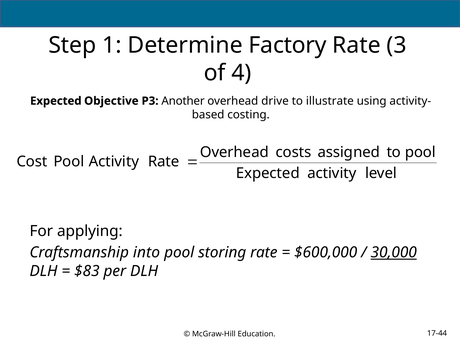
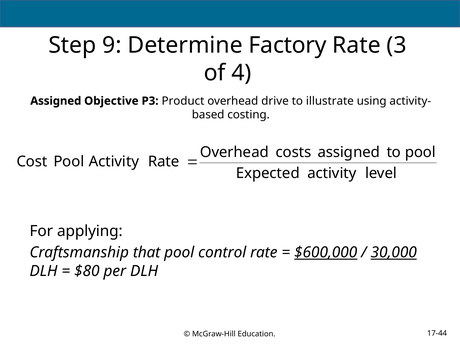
1: 1 -> 9
Expected at (56, 101): Expected -> Assigned
Another: Another -> Product
into: into -> that
storing: storing -> control
$600,000 underline: none -> present
$83: $83 -> $80
